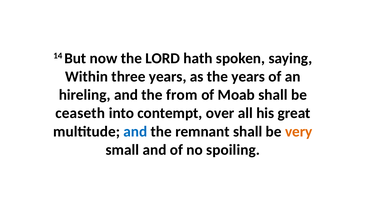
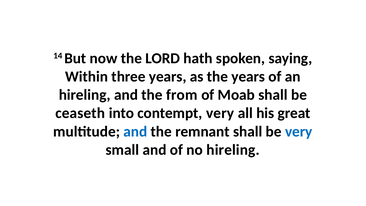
contempt over: over -> very
very at (299, 131) colour: orange -> blue
no spoiling: spoiling -> hireling
